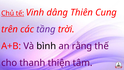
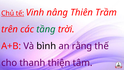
dâng: dâng -> nâng
Cung: Cung -> Trầm
tầng colour: purple -> green
